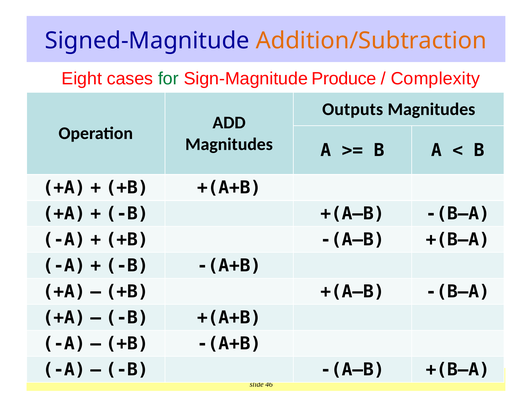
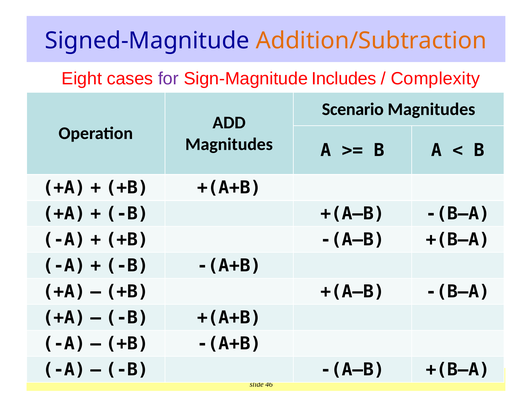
for colour: green -> purple
Produce: Produce -> Includes
Outputs: Outputs -> Scenario
